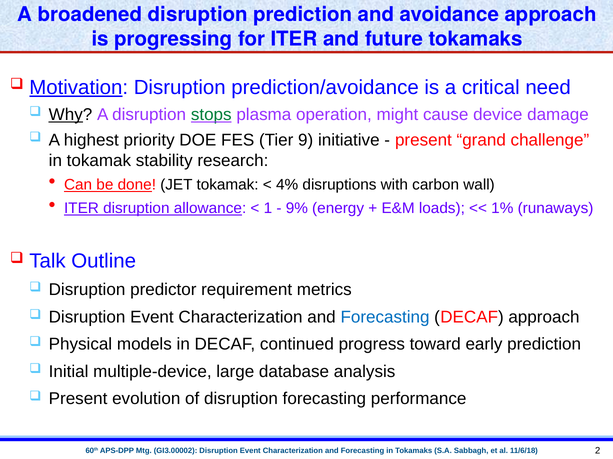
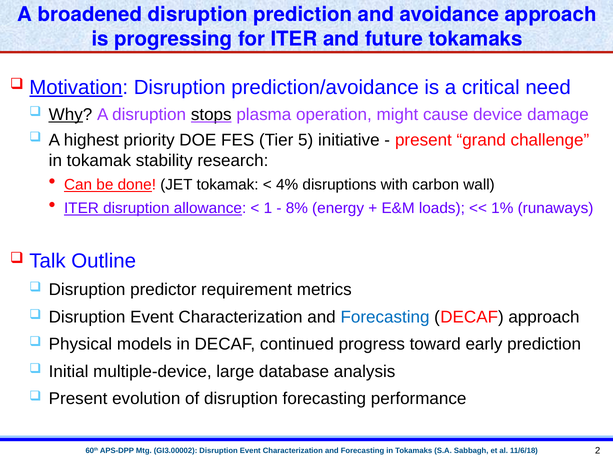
stops colour: green -> black
9: 9 -> 5
9%: 9% -> 8%
